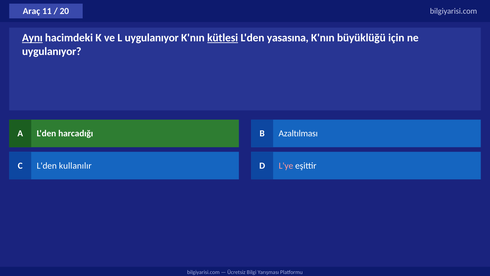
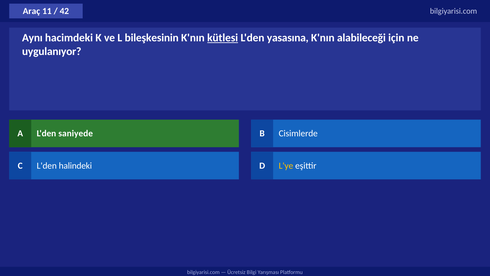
20: 20 -> 42
Aynı underline: present -> none
L uygulanıyor: uygulanıyor -> bileşkesinin
büyüklüğü: büyüklüğü -> alabileceği
harcadığı: harcadığı -> saniyede
Azaltılması: Azaltılması -> Cisimlerde
kullanılır: kullanılır -> halindeki
L'ye colour: pink -> yellow
